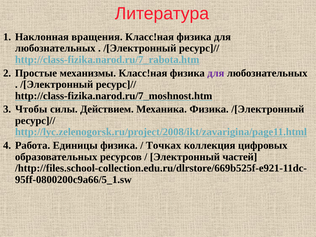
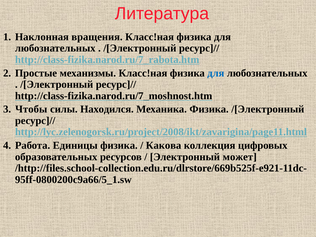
для at (216, 73) colour: purple -> blue
Действием: Действием -> Находился
Точках: Точках -> Какова
частей: частей -> может
